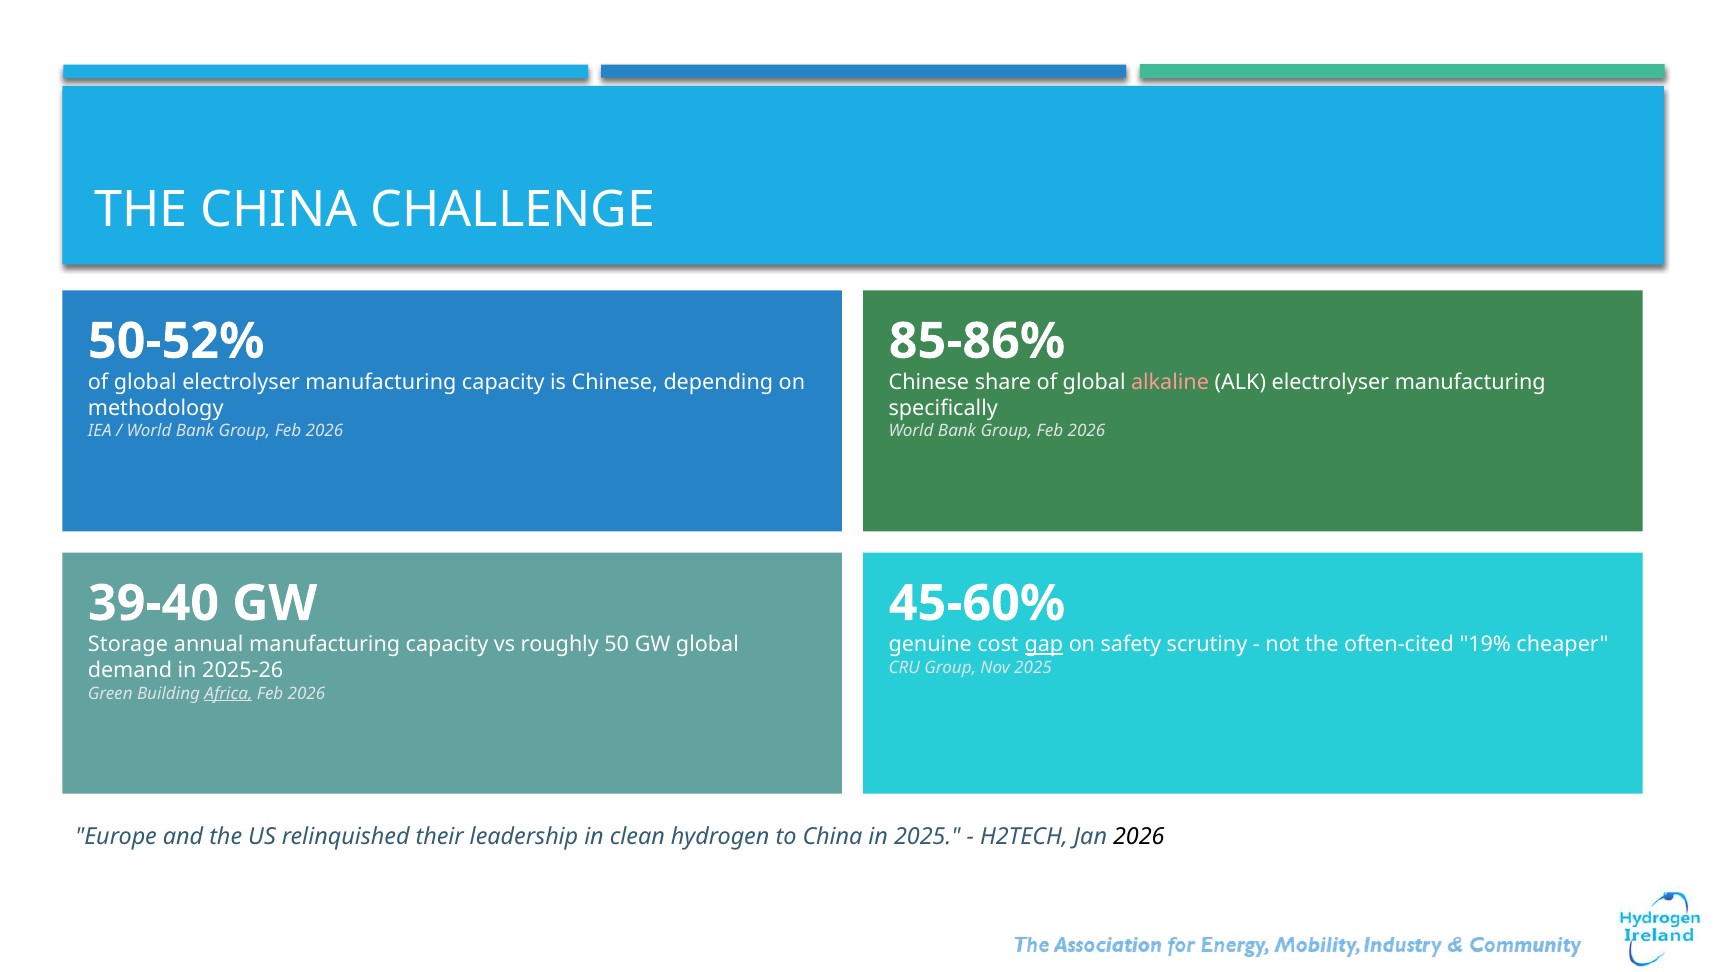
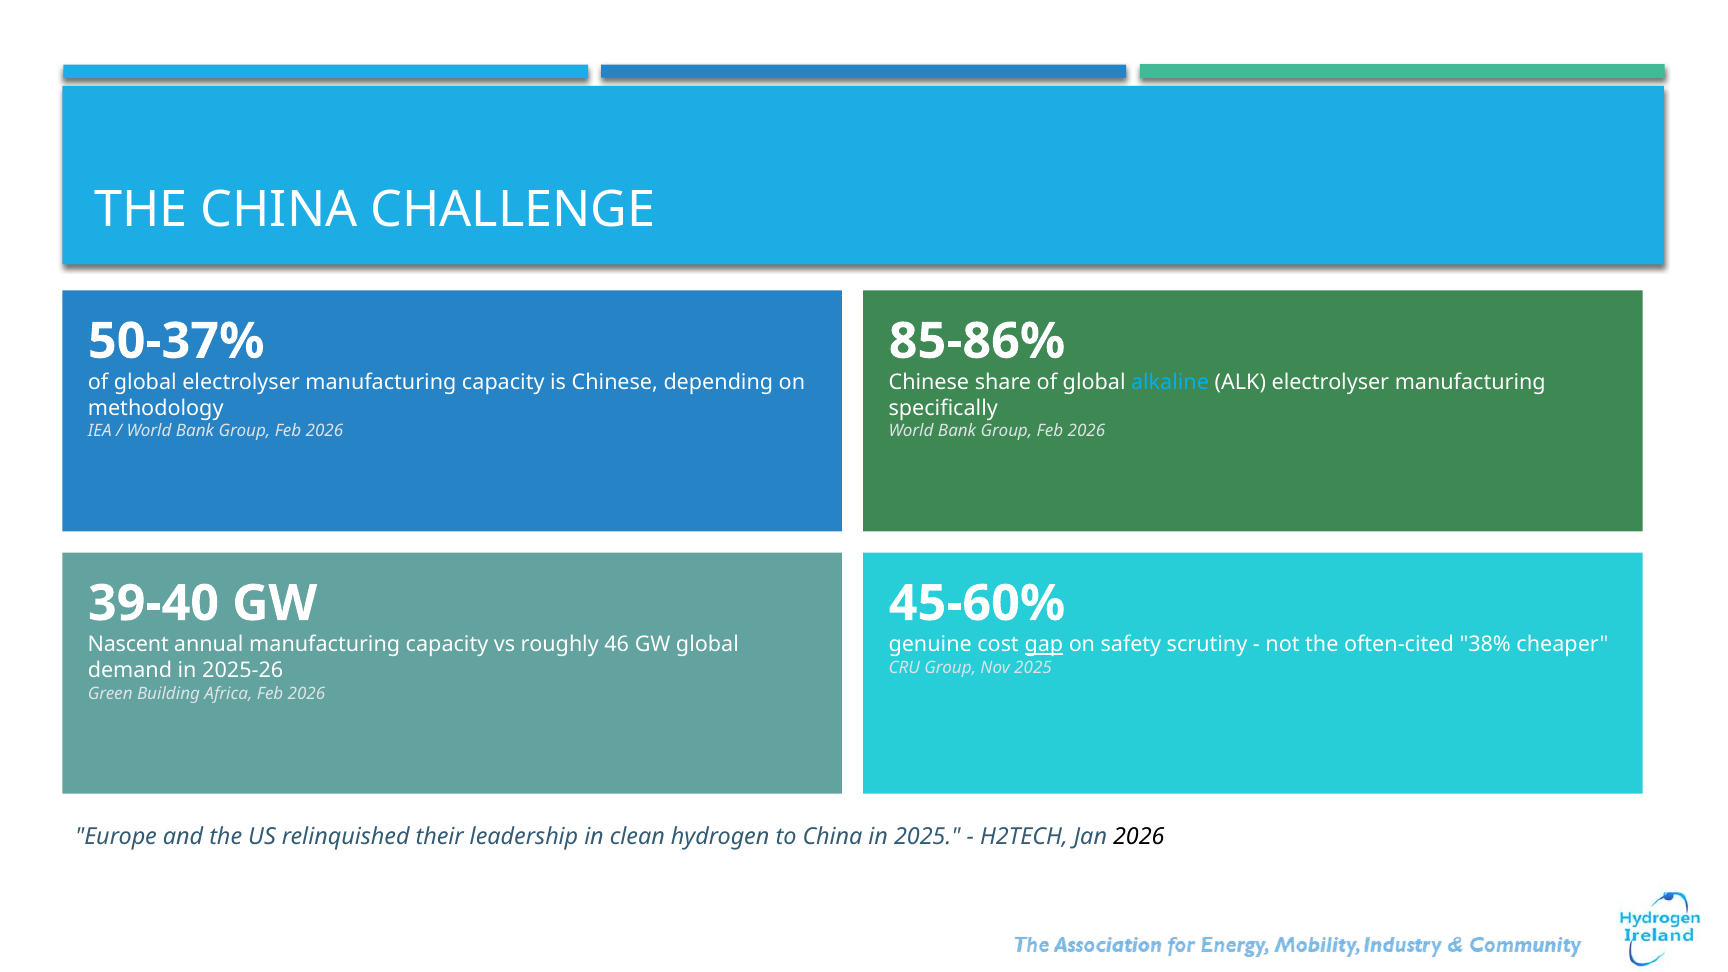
50-52%: 50-52% -> 50-37%
alkaline colour: pink -> light blue
Storage: Storage -> Nascent
50: 50 -> 46
19%: 19% -> 38%
Africa underline: present -> none
